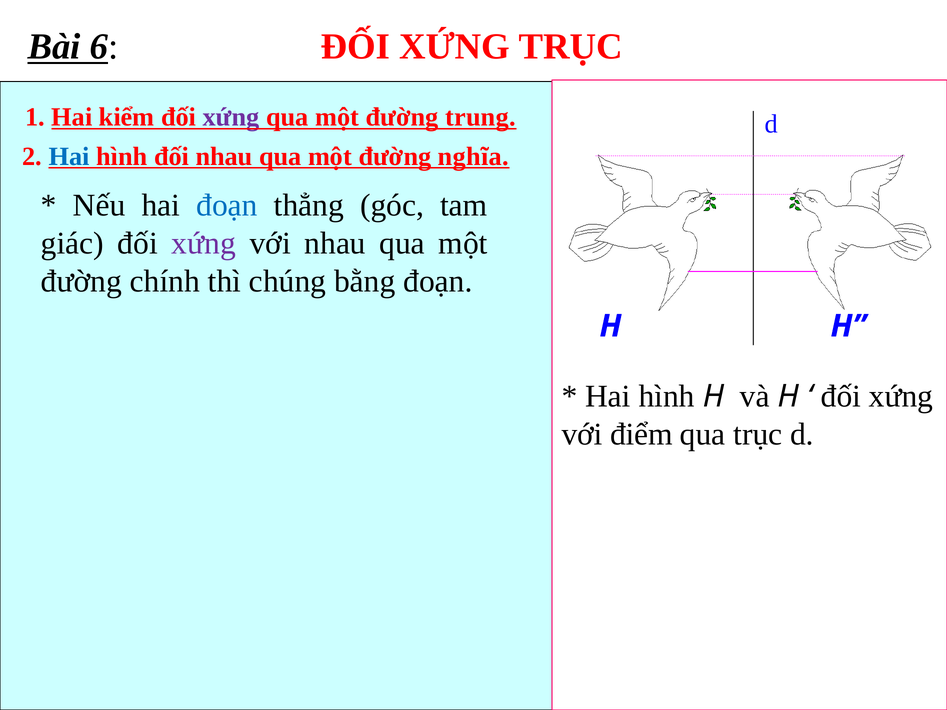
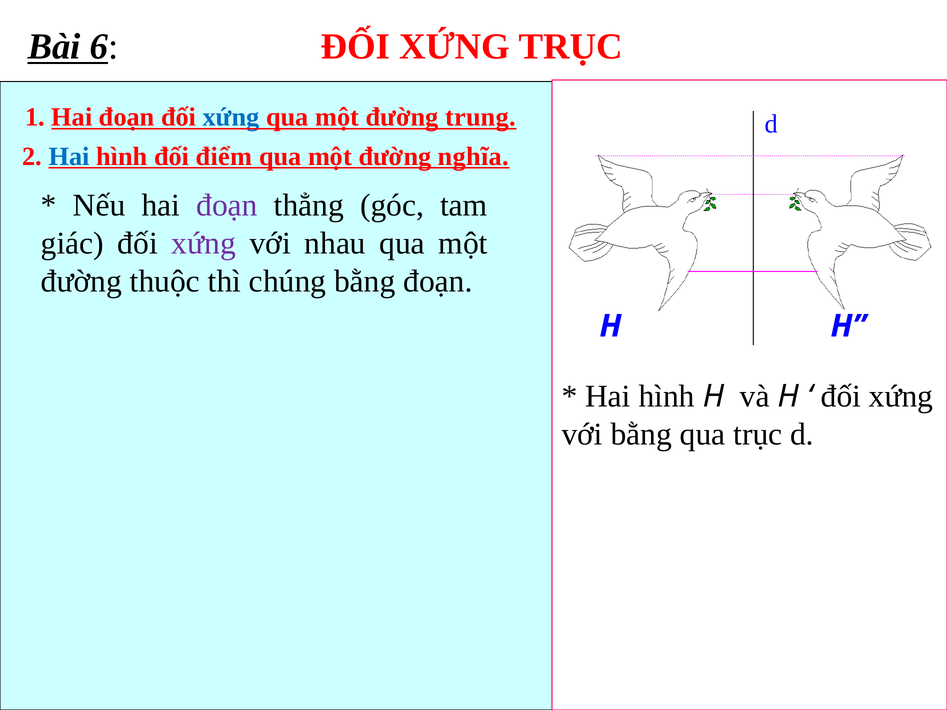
1 Hai kiểm: kiểm -> đoạn
xứng at (231, 117) colour: purple -> blue
đối nhau: nhau -> điểm
đoạn at (227, 206) colour: blue -> purple
chính: chính -> thuộc
với điểm: điểm -> bằng
